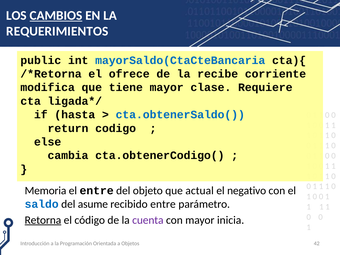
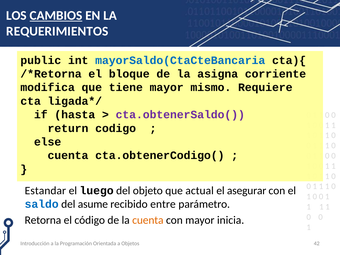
ofrece: ofrece -> bloque
recibe: recibe -> asigna
clase: clase -> mismo
cta.obtenerSaldo( colour: blue -> purple
cambia at (68, 155): cambia -> cuenta
Memoria: Memoria -> Estandar
el entre: entre -> luego
negativo: negativo -> asegurar
Retorna underline: present -> none
cuenta at (148, 220) colour: purple -> orange
